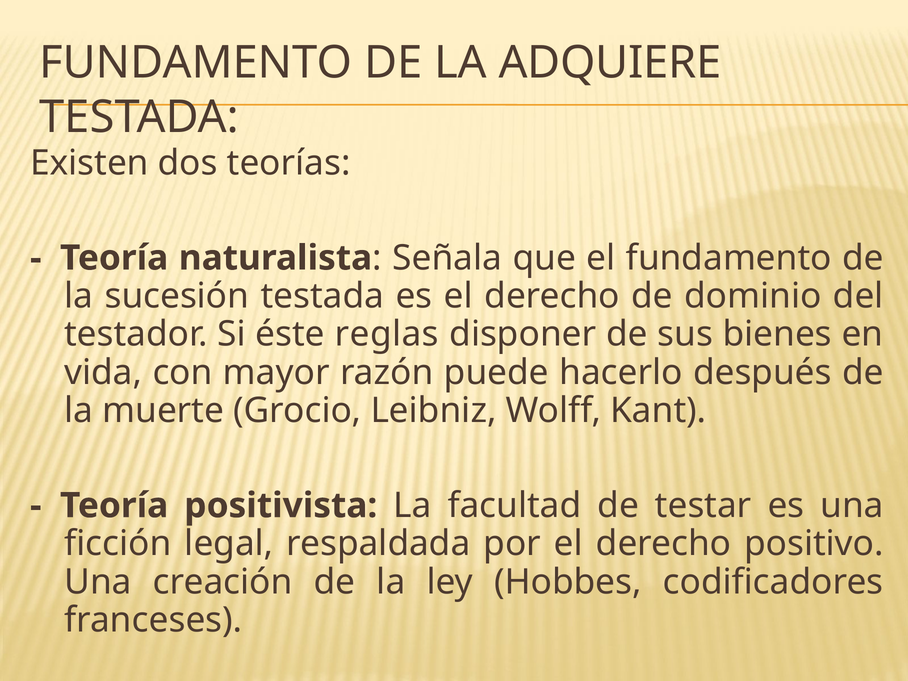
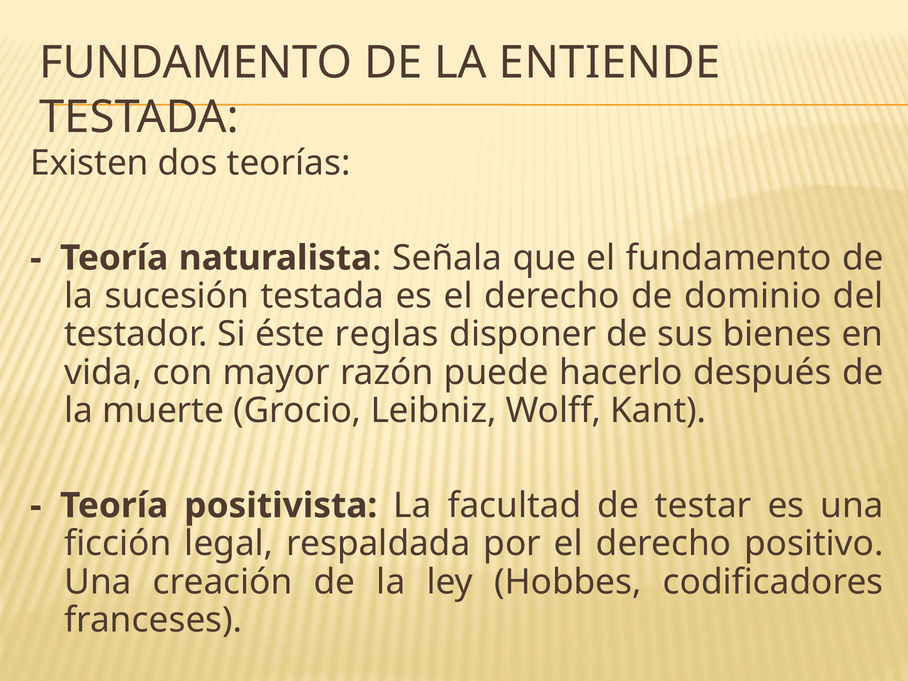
ADQUIERE: ADQUIERE -> ENTIENDE
